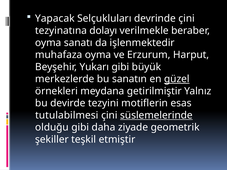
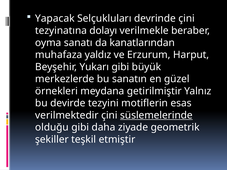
işlenmektedir: işlenmektedir -> kanatlarından
muhafaza oyma: oyma -> yaldız
güzel underline: present -> none
tutulabilmesi: tutulabilmesi -> verilmektedir
